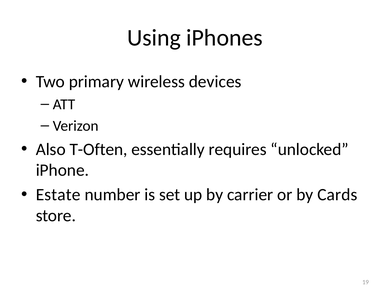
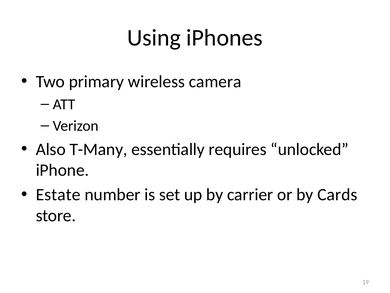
devices: devices -> camera
T-Often: T-Often -> T-Many
